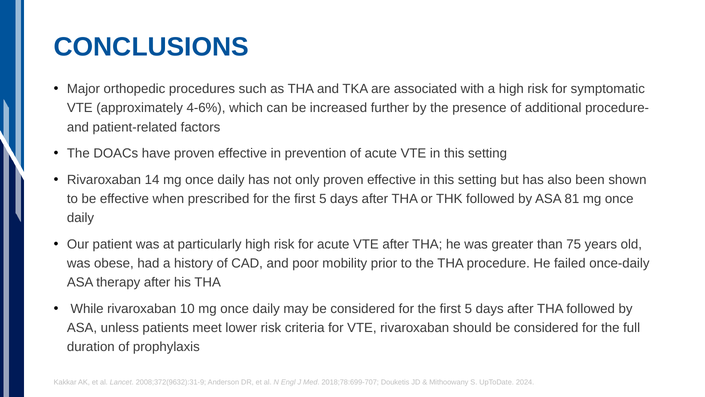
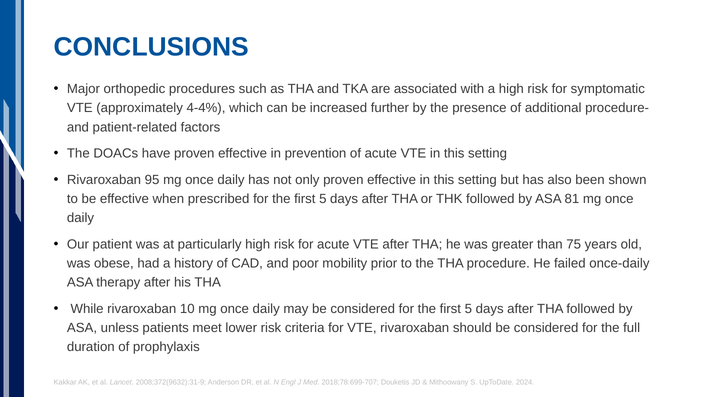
4-6%: 4-6% -> 4-4%
14: 14 -> 95
